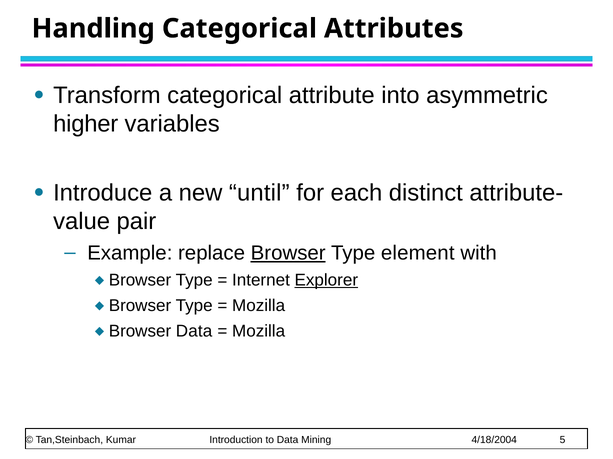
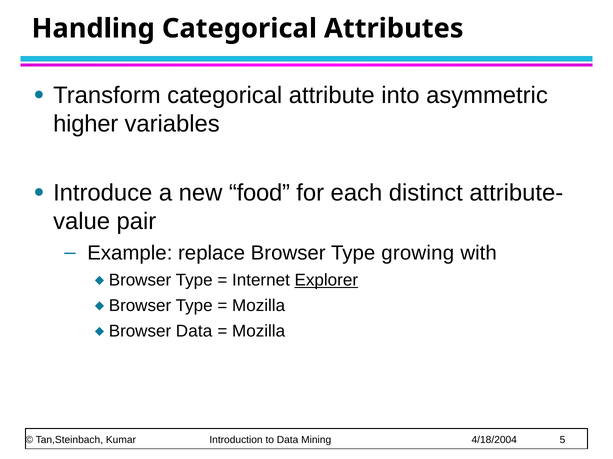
until: until -> food
Browser at (288, 253) underline: present -> none
element: element -> growing
